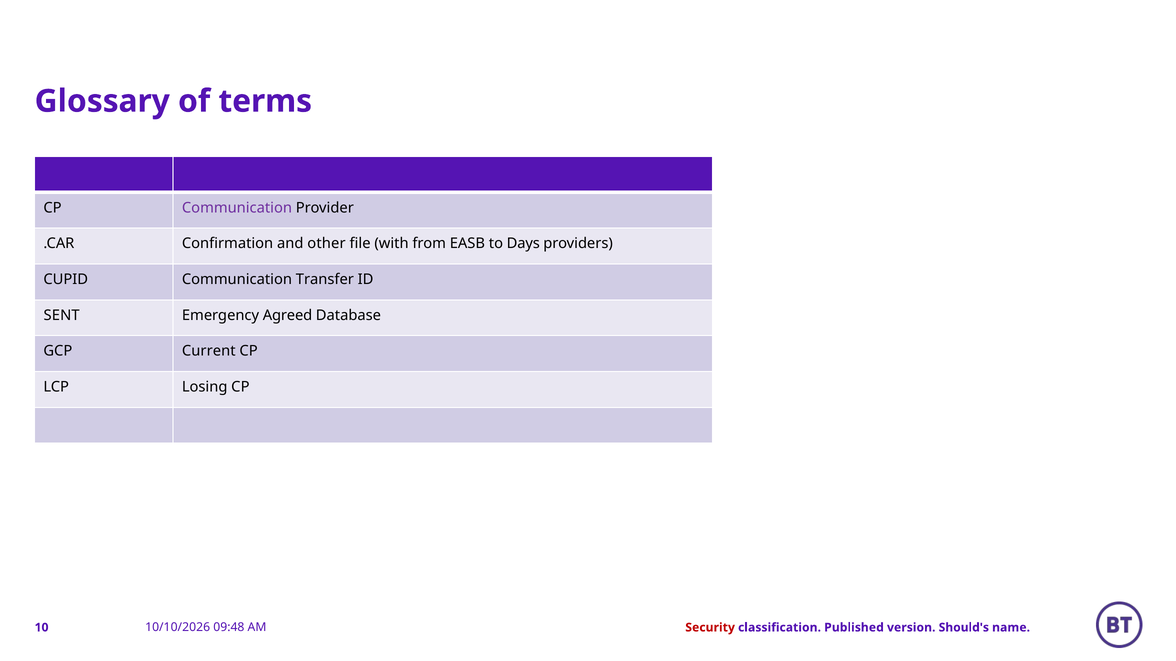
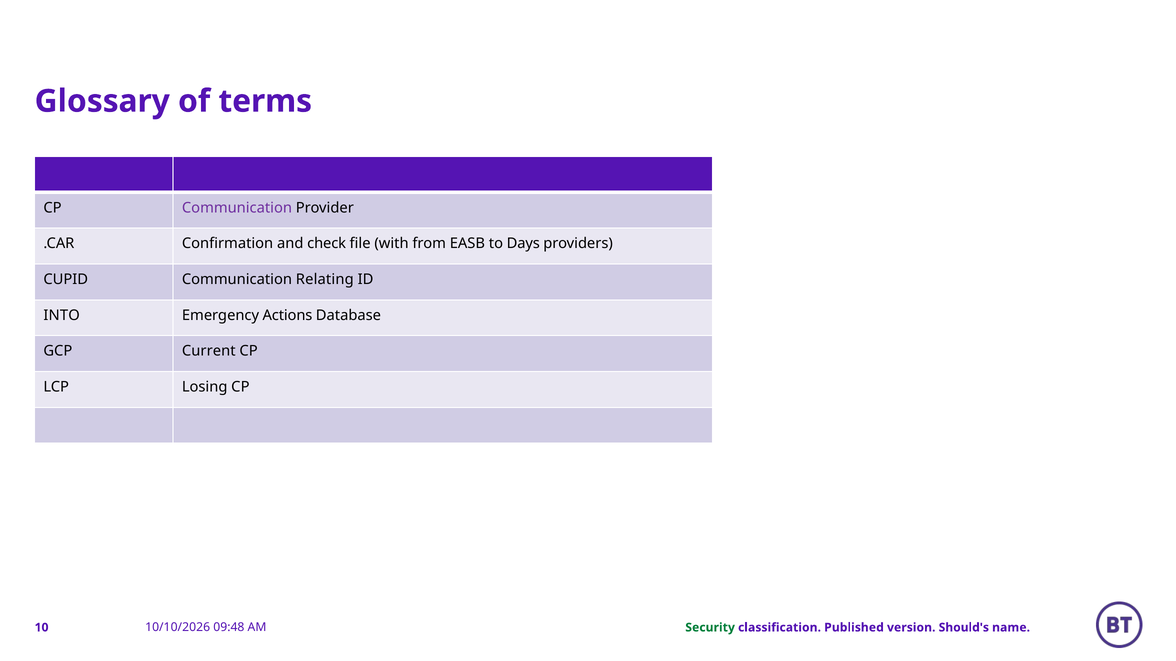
other: other -> check
Transfer: Transfer -> Relating
SENT: SENT -> INTO
Agreed: Agreed -> Actions
Security colour: red -> green
